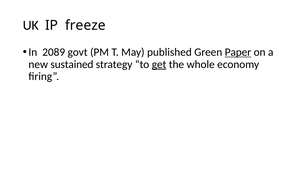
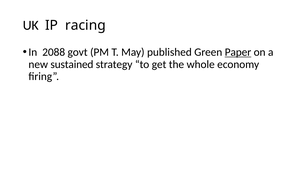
freeze: freeze -> racing
2089: 2089 -> 2088
get underline: present -> none
